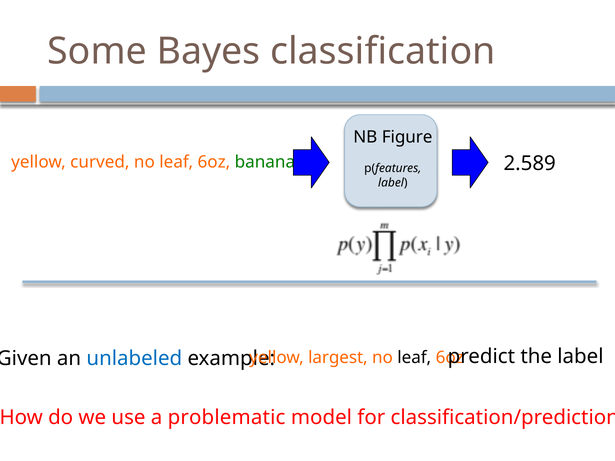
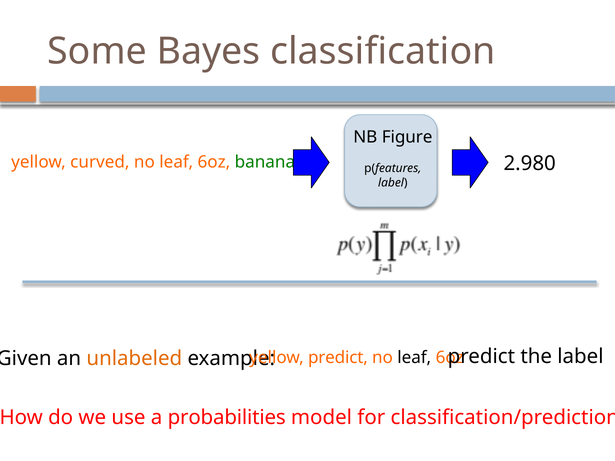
2.589: 2.589 -> 2.980
unlabeled colour: blue -> orange
largest at (338, 358): largest -> predict
problematic: problematic -> probabilities
